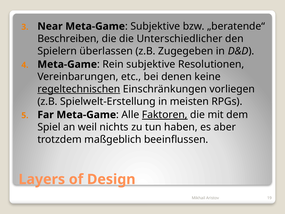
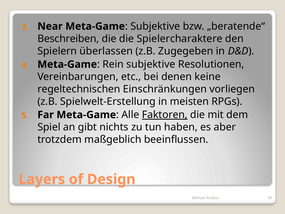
Unterschiedlicher: Unterschiedlicher -> Spielercharaktere
regeltechnischen underline: present -> none
weil: weil -> gibt
